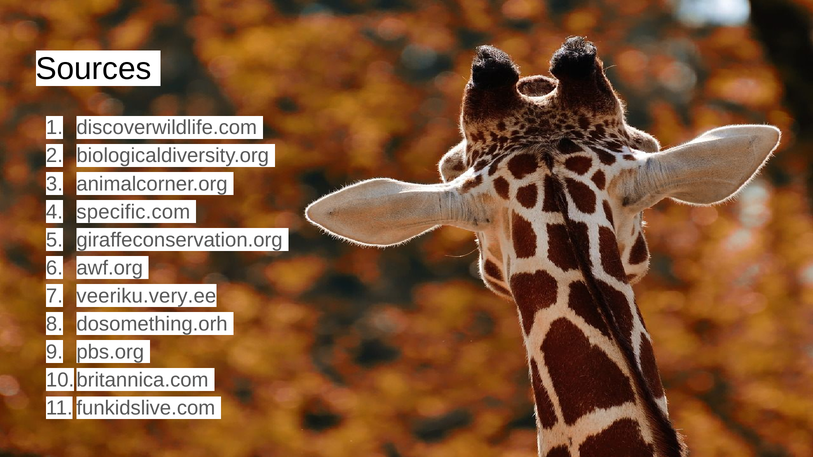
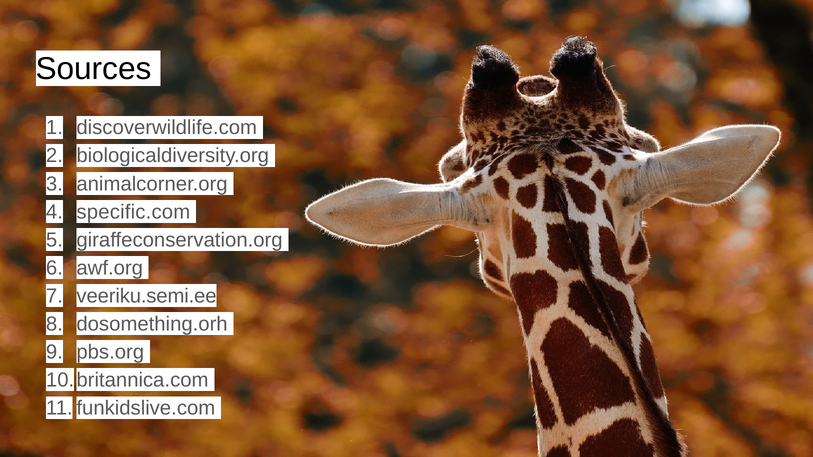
veeriku.very.ee: veeriku.very.ee -> veeriku.semi.ee
